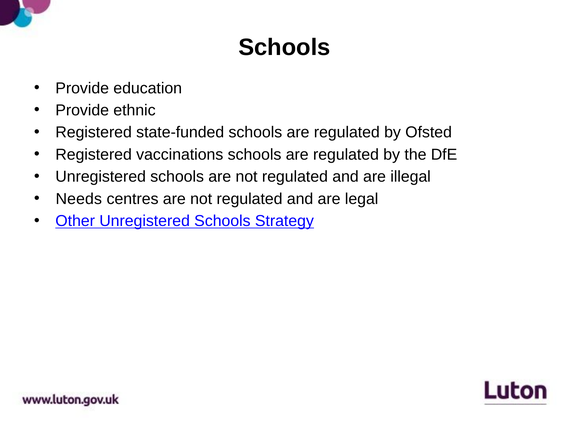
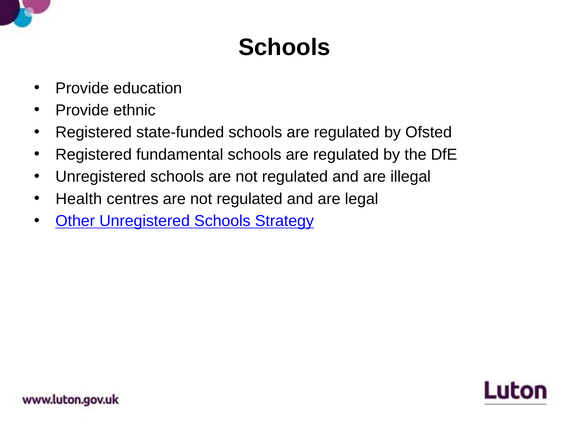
vaccinations: vaccinations -> fundamental
Needs: Needs -> Health
